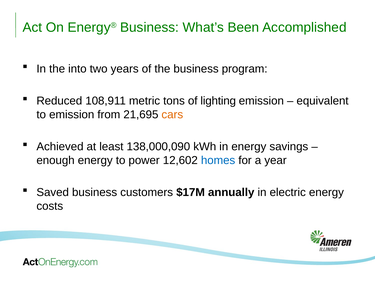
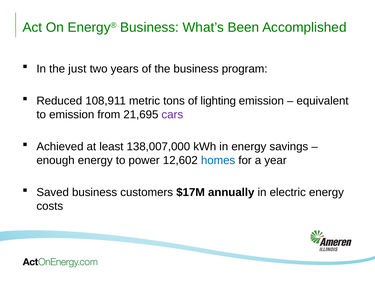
into: into -> just
cars colour: orange -> purple
138,000,090: 138,000,090 -> 138,007,000
